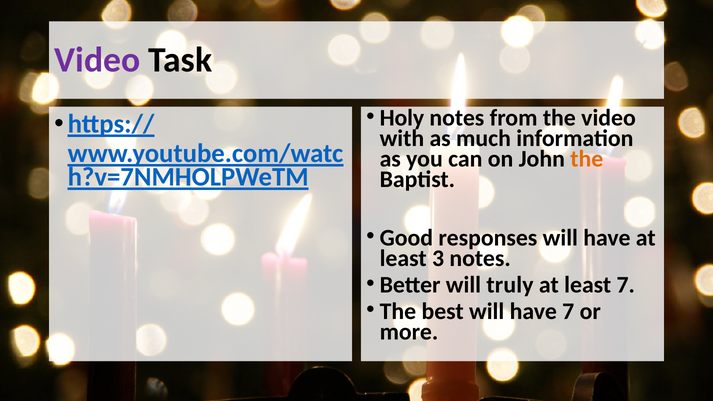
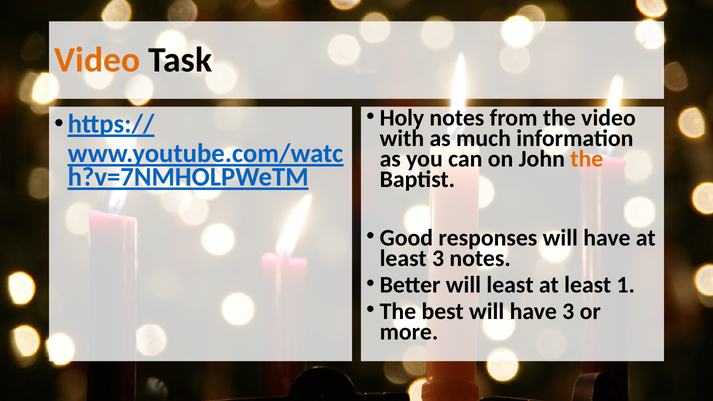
Video at (97, 60) colour: purple -> orange
will truly: truly -> least
least 7: 7 -> 1
have 7: 7 -> 3
